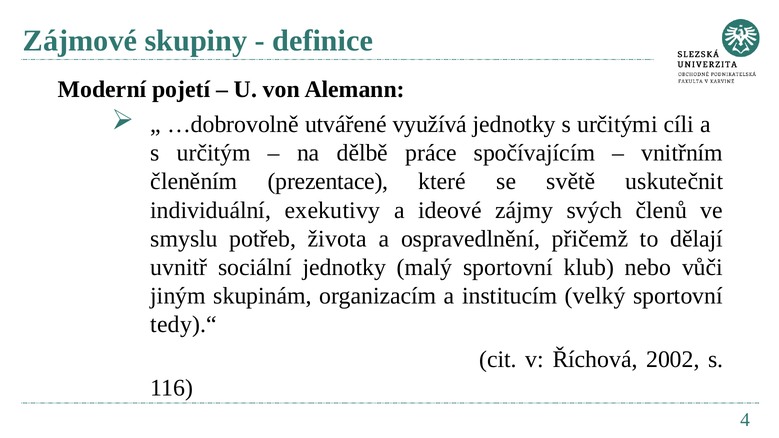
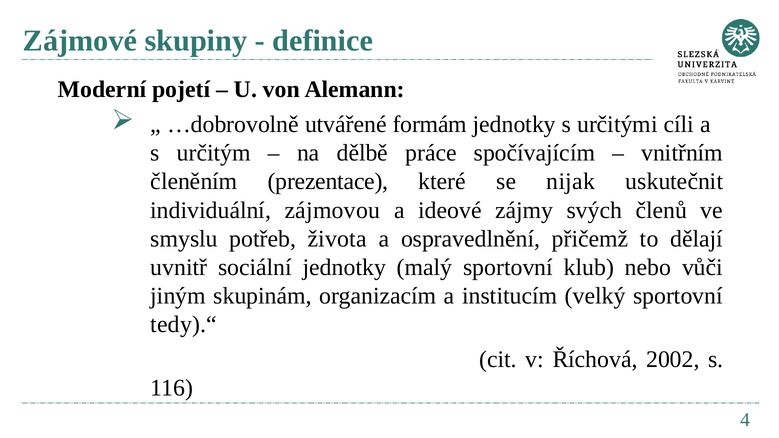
využívá: využívá -> formám
světě: světě -> nijak
exekutivy: exekutivy -> zájmovou
